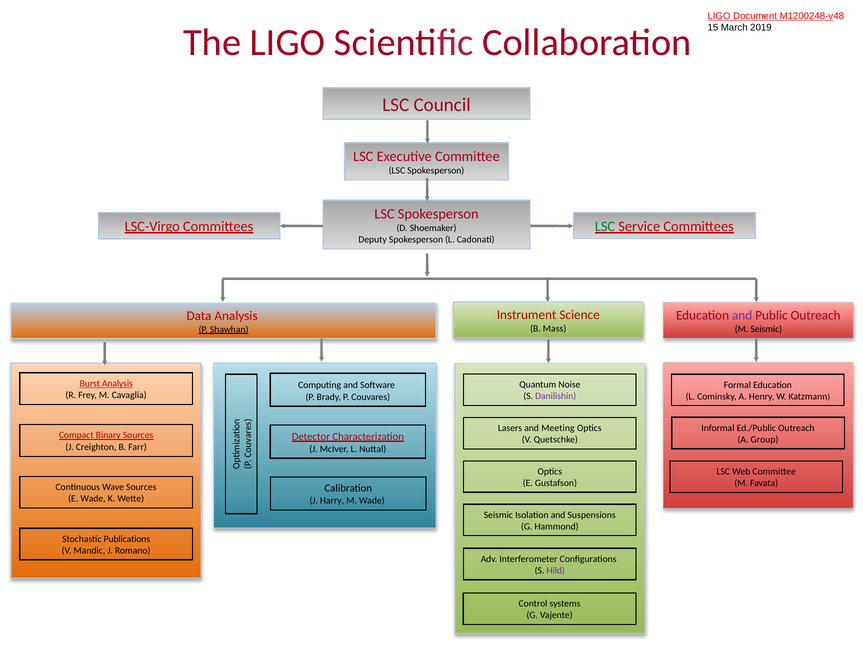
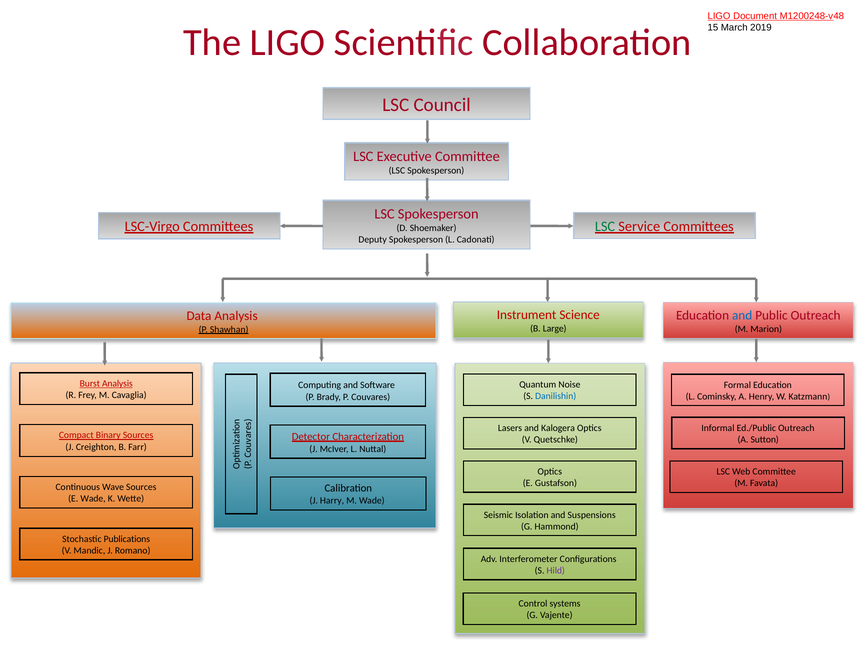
and at (742, 315) colour: purple -> blue
Mass: Mass -> Large
M Seismic: Seismic -> Marion
Danilishin colour: purple -> blue
Meeting: Meeting -> Kalogera
Group: Group -> Sutton
